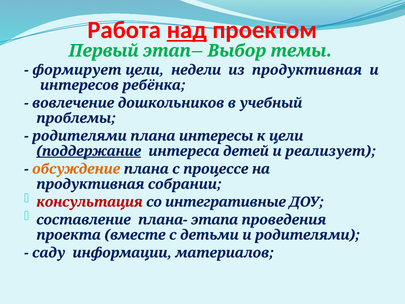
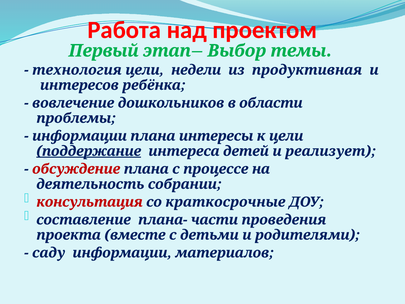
над underline: present -> none
формирует: формирует -> технология
учебный: учебный -> области
родителями at (79, 136): родителями -> информации
обсуждение colour: orange -> red
продуктивная at (90, 184): продуктивная -> деятельность
интегративные: интегративные -> краткосрочные
этапа: этапа -> части
